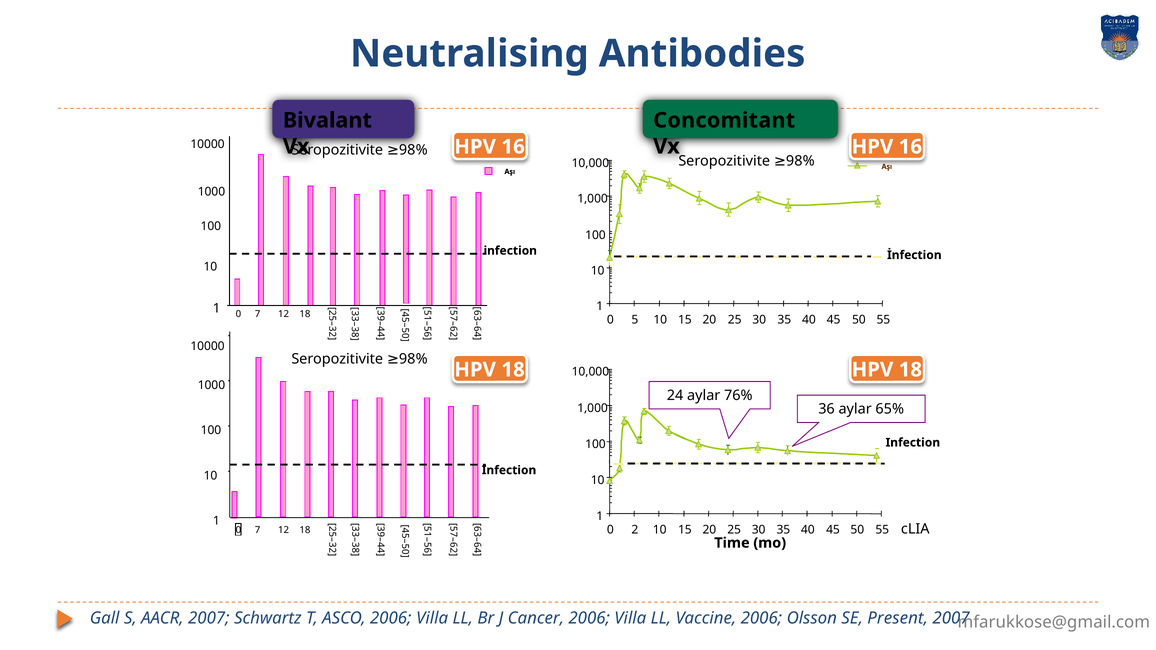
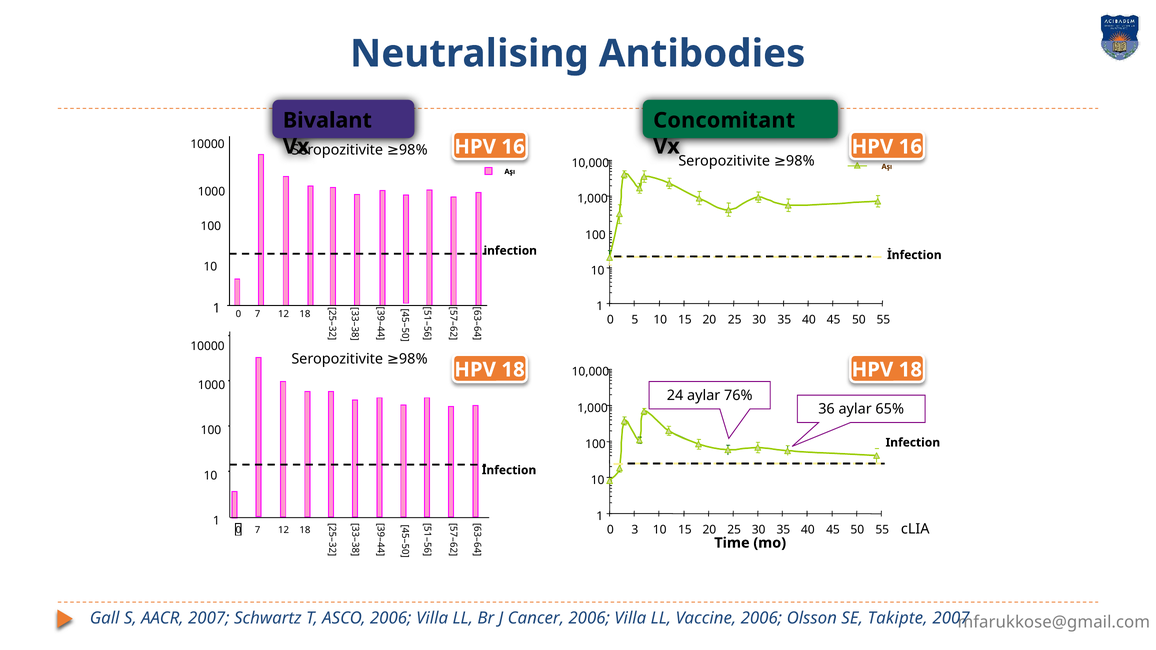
0 2: 2 -> 3
Present: Present -> Takipte
